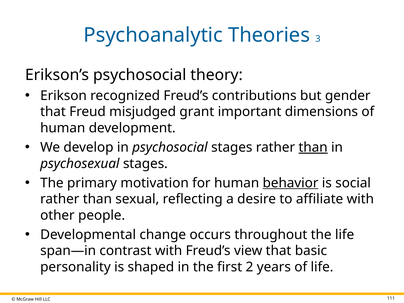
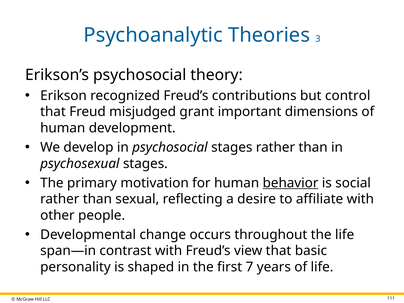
gender: gender -> control
than at (313, 147) underline: present -> none
2: 2 -> 7
